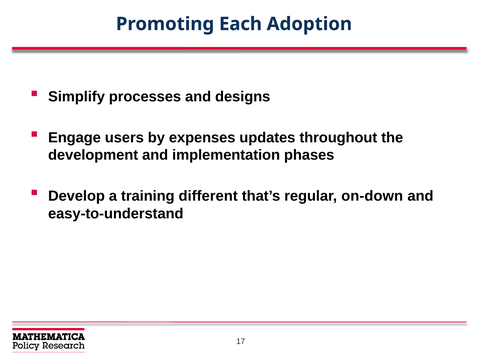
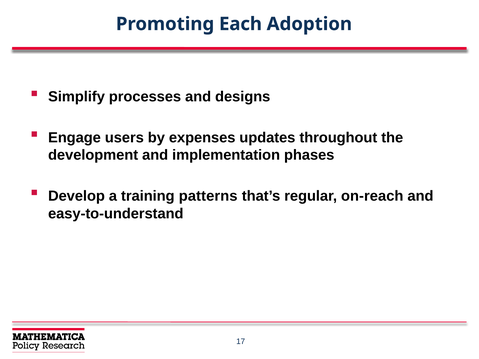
different: different -> patterns
on-down: on-down -> on-reach
